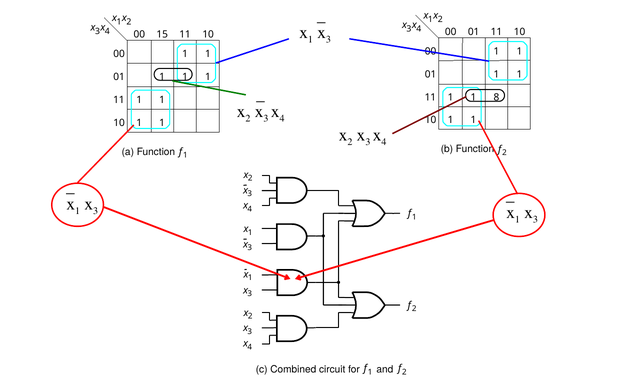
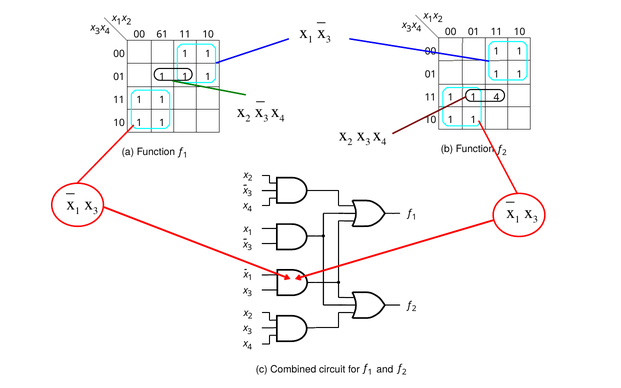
15: 15 -> 61
1 8: 8 -> 4
